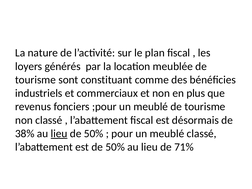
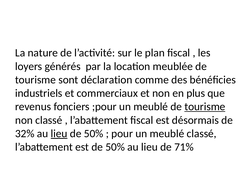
constituant: constituant -> déclaration
tourisme at (205, 107) underline: none -> present
38%: 38% -> 32%
